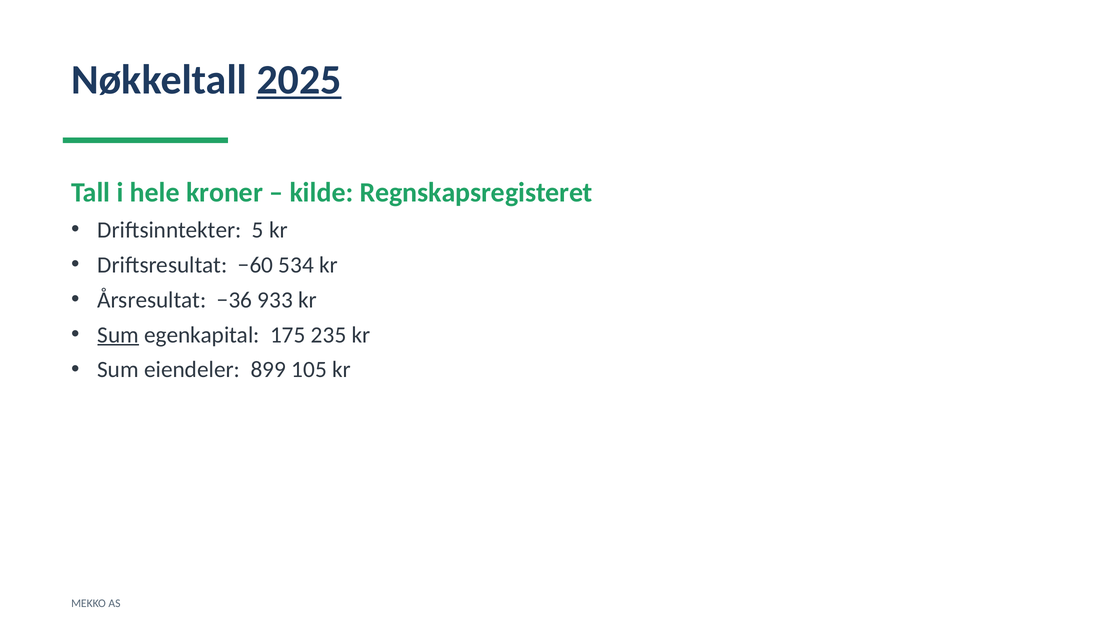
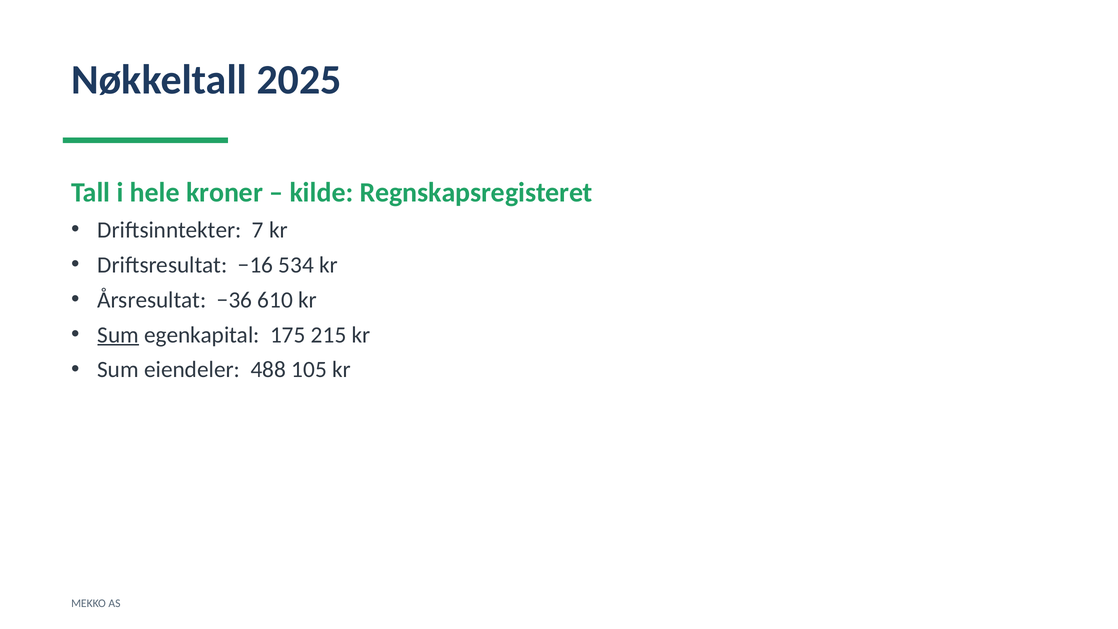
2025 underline: present -> none
5: 5 -> 7
−60: −60 -> −16
933: 933 -> 610
235: 235 -> 215
899: 899 -> 488
